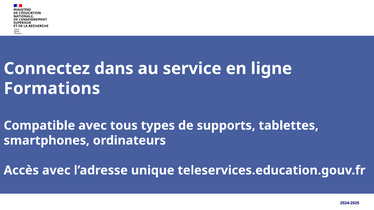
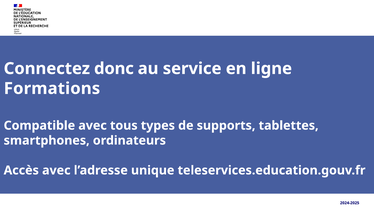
dans: dans -> donc
